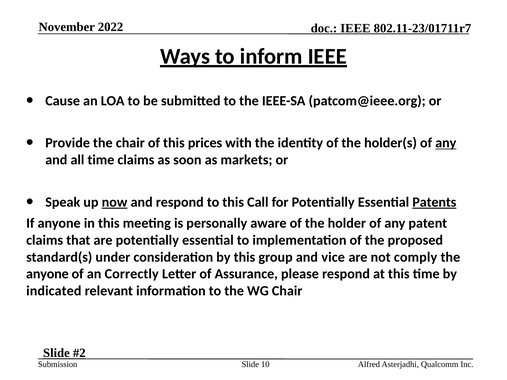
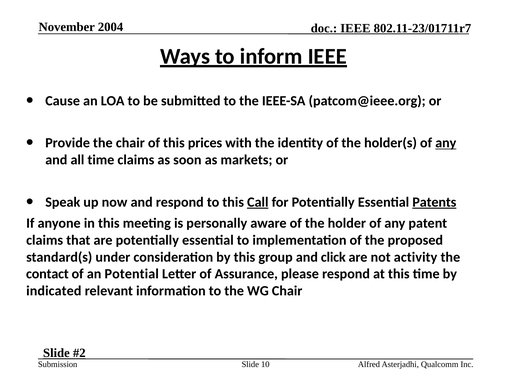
2022: 2022 -> 2004
now underline: present -> none
Call underline: none -> present
vice: vice -> click
comply: comply -> activity
anyone at (47, 274): anyone -> contact
Correctly: Correctly -> Potential
